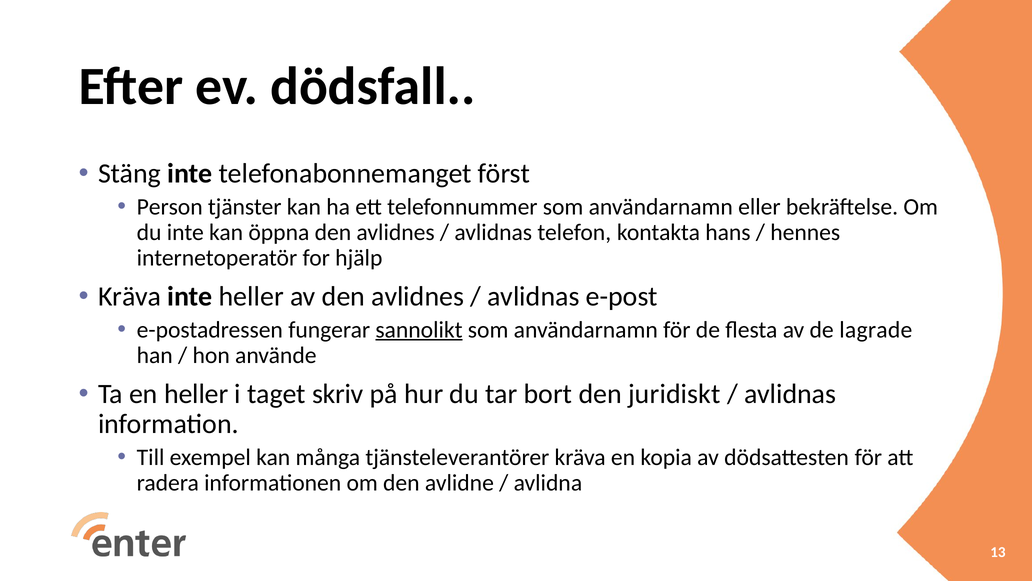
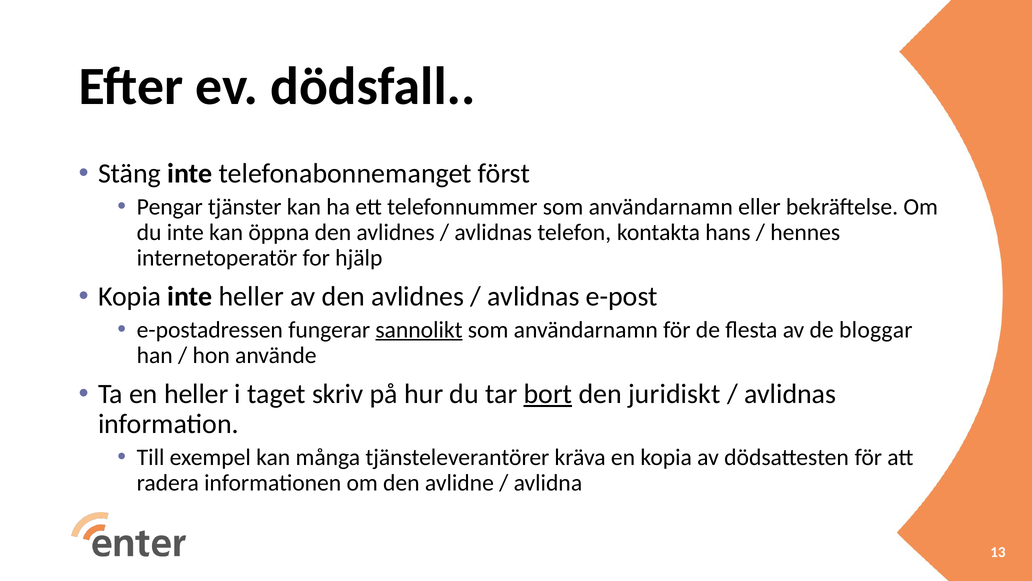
Person: Person -> Pengar
Kräva at (130, 296): Kräva -> Kopia
lagrade: lagrade -> bloggar
bort underline: none -> present
